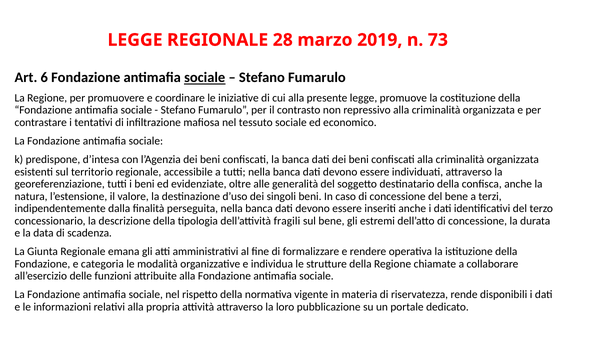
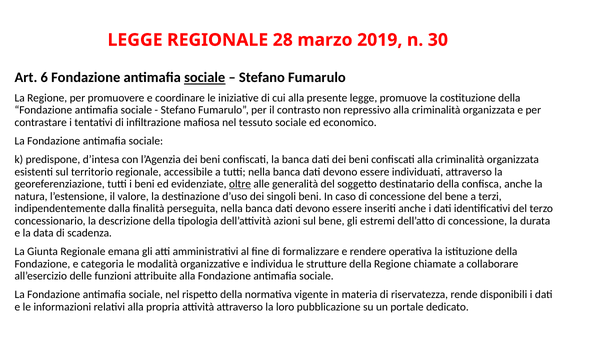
73: 73 -> 30
oltre underline: none -> present
fragili: fragili -> azioni
